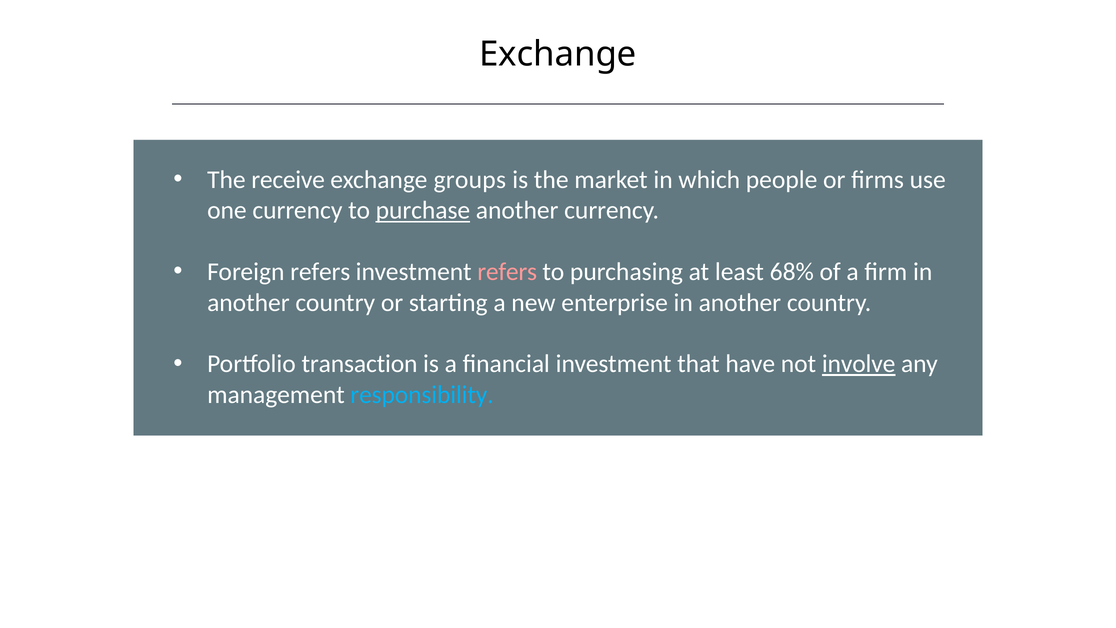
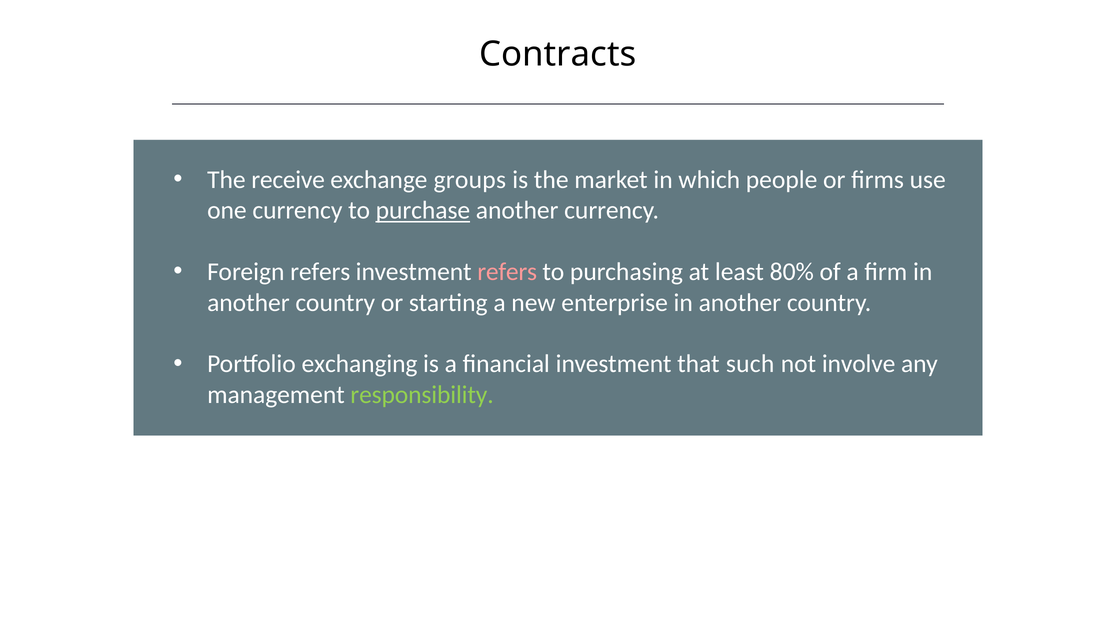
Exchange at (558, 54): Exchange -> Contracts
68%: 68% -> 80%
transaction: transaction -> exchanging
have: have -> such
involve underline: present -> none
responsibility colour: light blue -> light green
